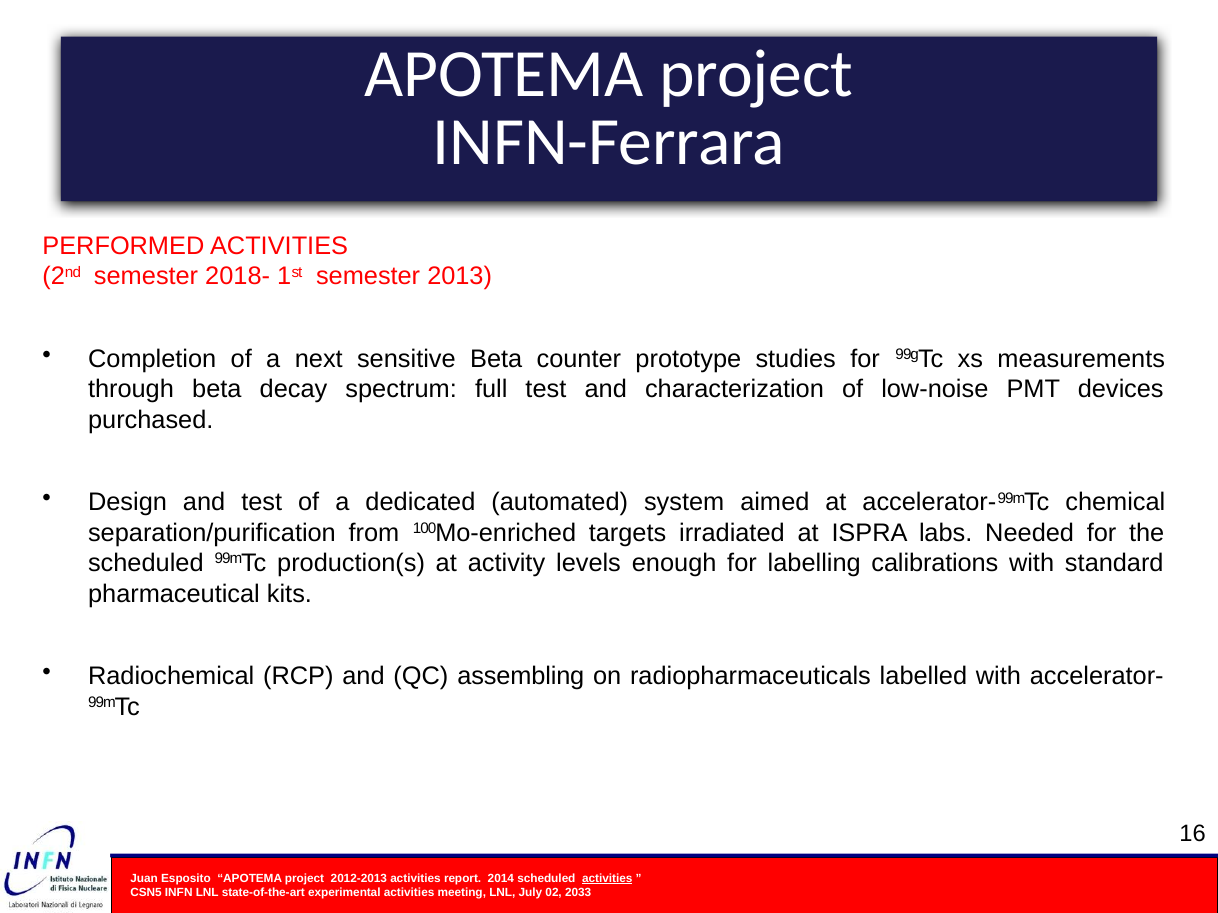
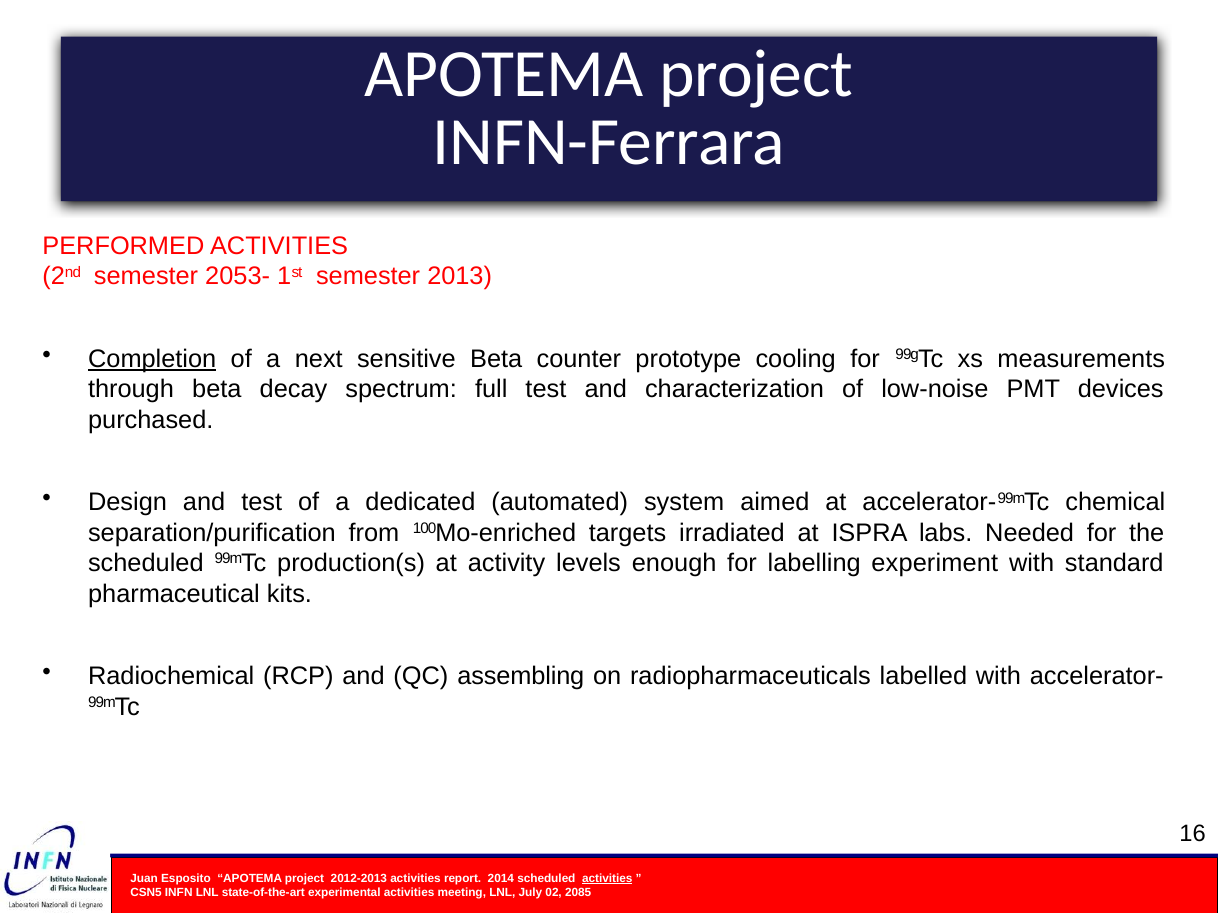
2018-: 2018- -> 2053-
Completion underline: none -> present
studies: studies -> cooling
calibrations: calibrations -> experiment
2033: 2033 -> 2085
